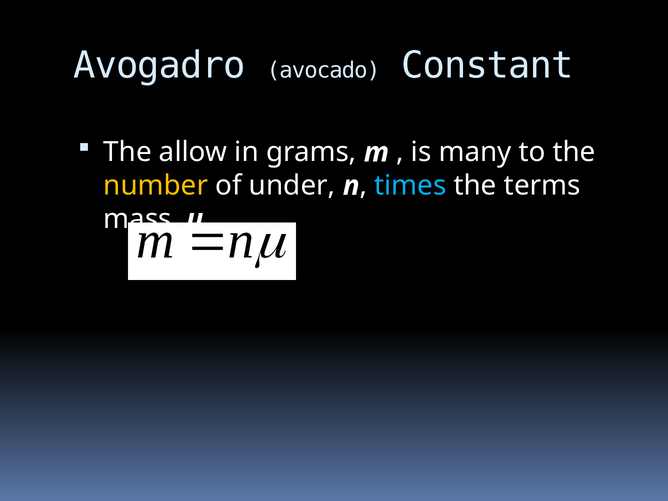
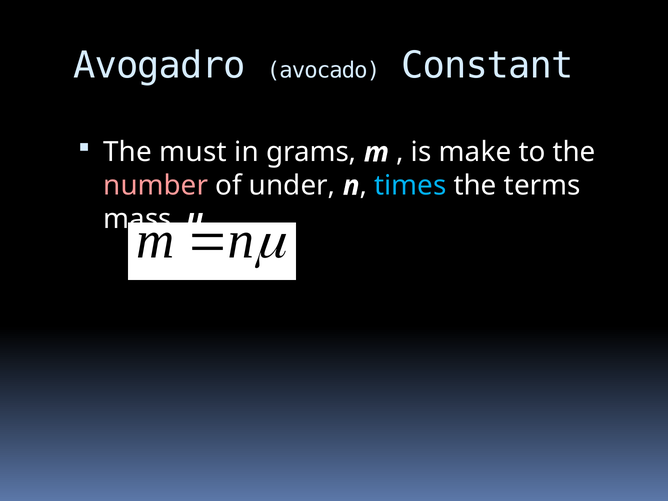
allow: allow -> must
many: many -> make
number colour: yellow -> pink
